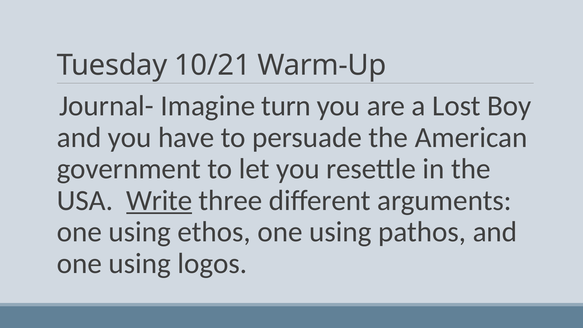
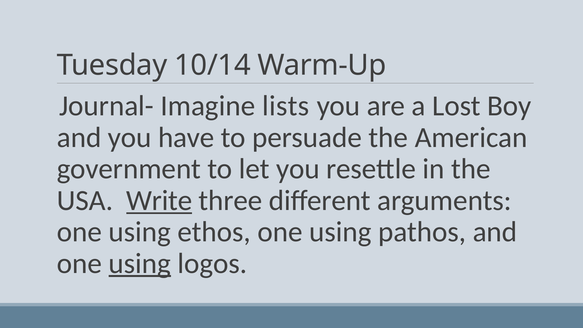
10/21: 10/21 -> 10/14
turn: turn -> lists
using at (140, 263) underline: none -> present
